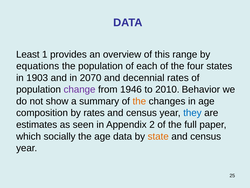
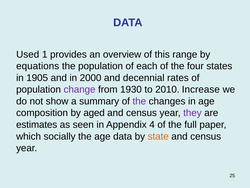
Least: Least -> Used
1903: 1903 -> 1905
2070: 2070 -> 2000
1946: 1946 -> 1930
Behavior: Behavior -> Increase
the at (139, 101) colour: orange -> purple
by rates: rates -> aged
they colour: blue -> purple
2: 2 -> 4
